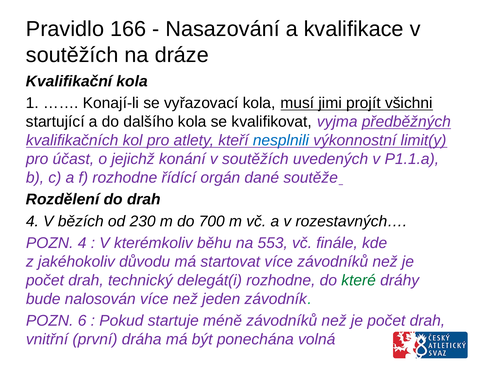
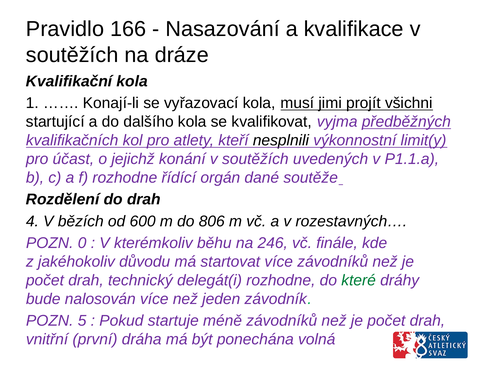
nesplnili colour: blue -> black
230: 230 -> 600
700: 700 -> 806
POZN 4: 4 -> 0
553: 553 -> 246
6: 6 -> 5
